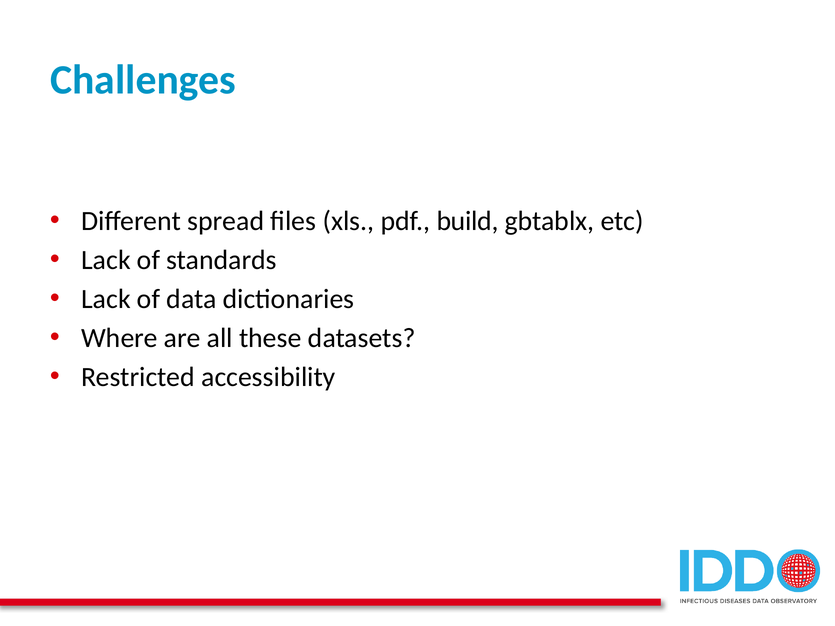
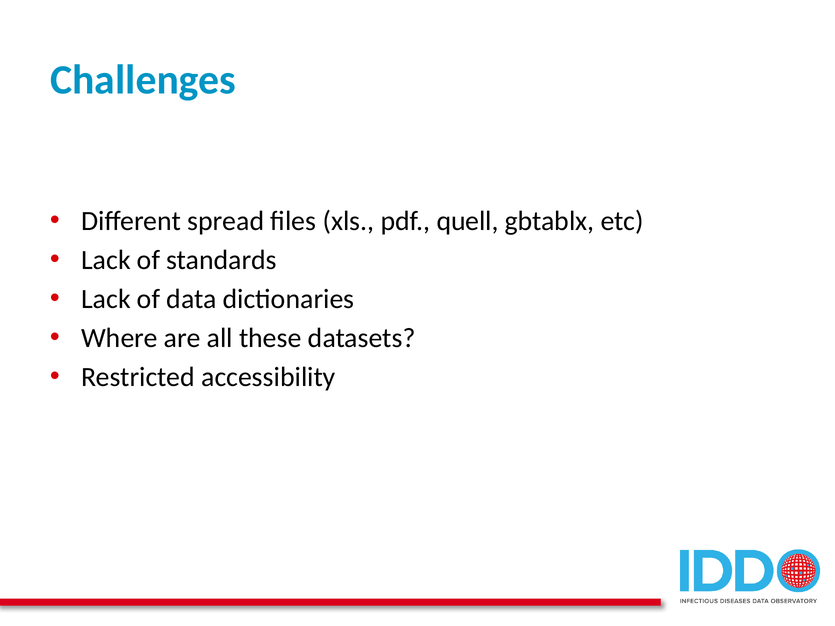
build: build -> quell
